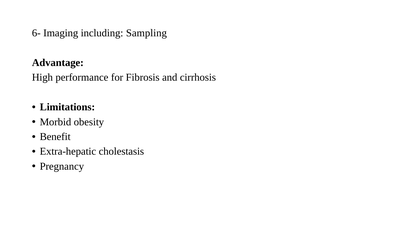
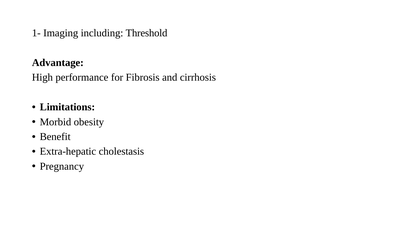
6-: 6- -> 1-
Sampling: Sampling -> Threshold
